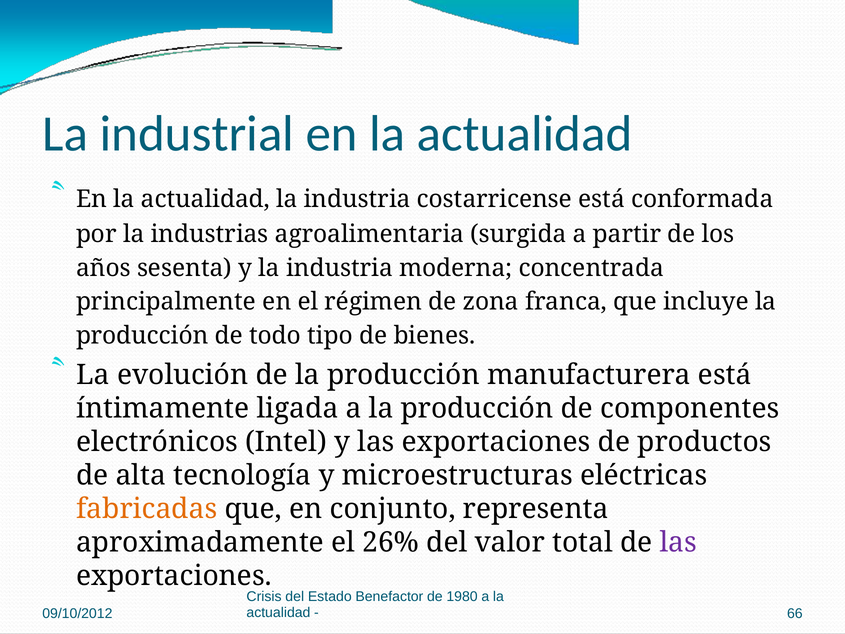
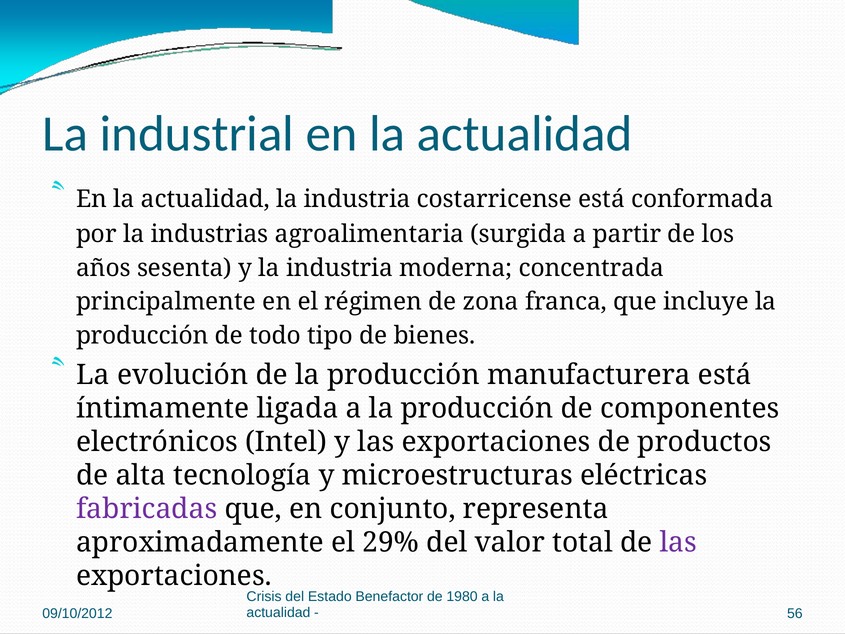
fabricadas colour: orange -> purple
26%: 26% -> 29%
66: 66 -> 56
